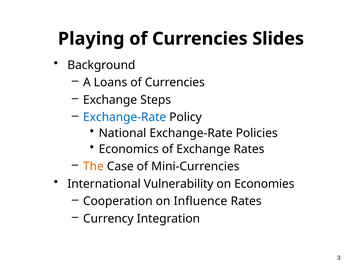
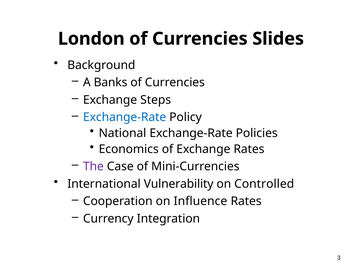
Playing: Playing -> London
Loans: Loans -> Banks
The colour: orange -> purple
Economies: Economies -> Controlled
